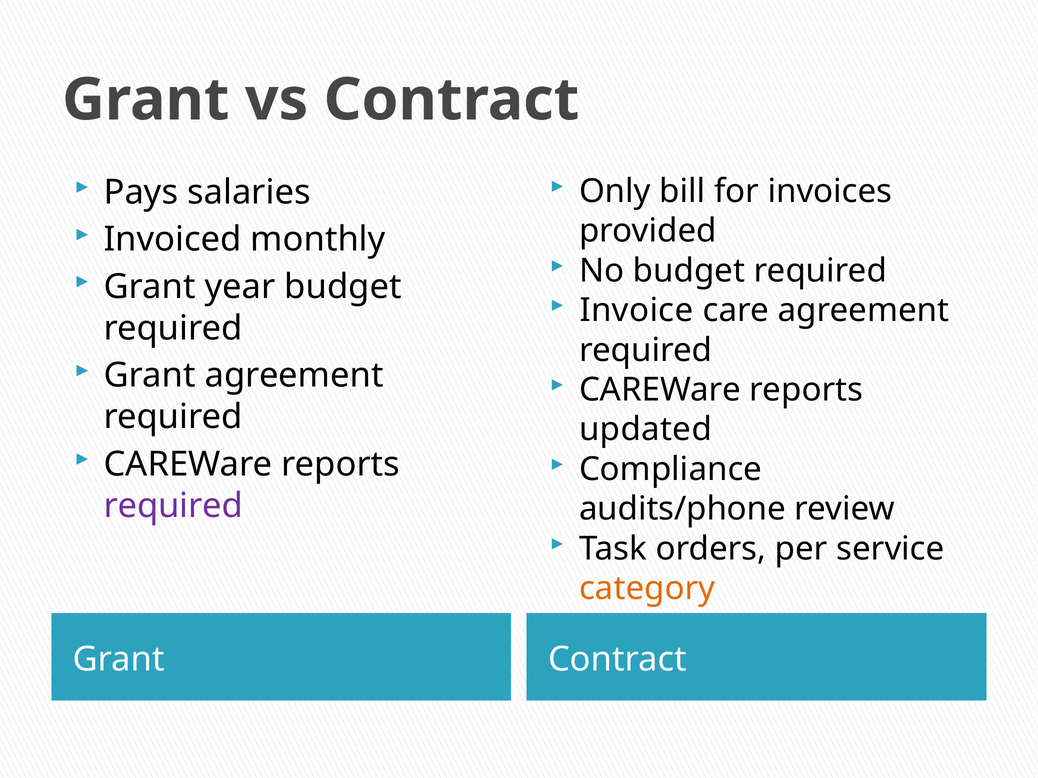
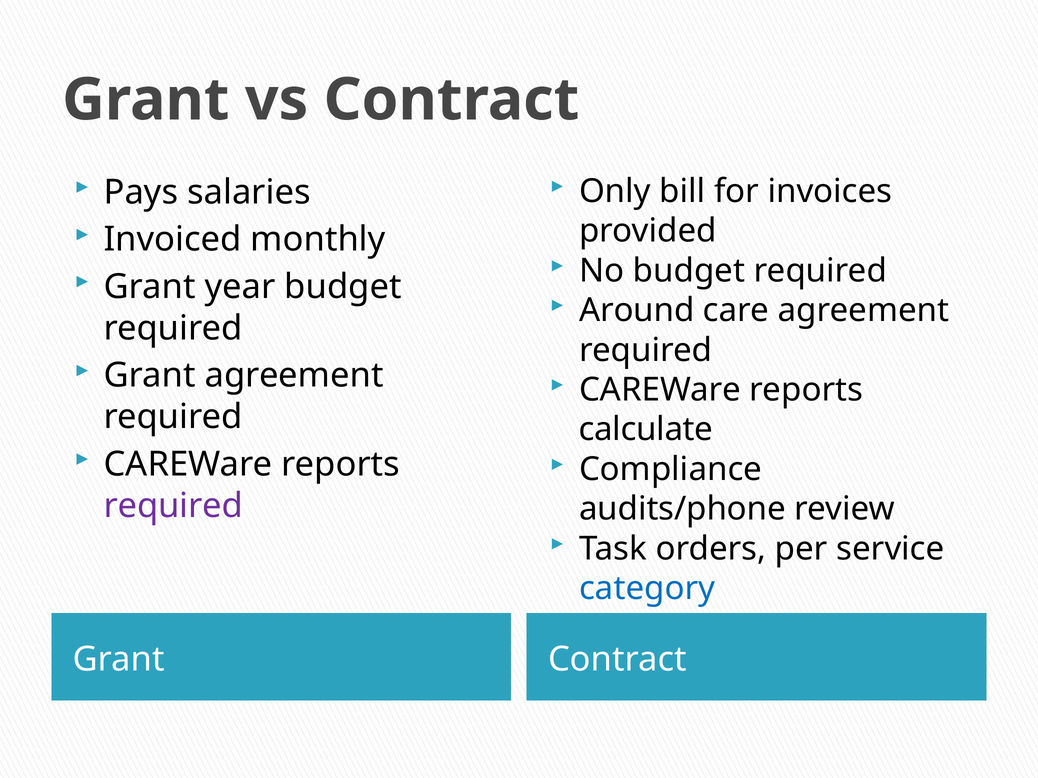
Invoice: Invoice -> Around
updated: updated -> calculate
category colour: orange -> blue
